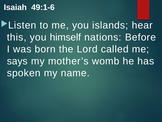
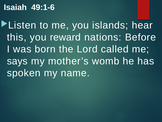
himself: himself -> reward
